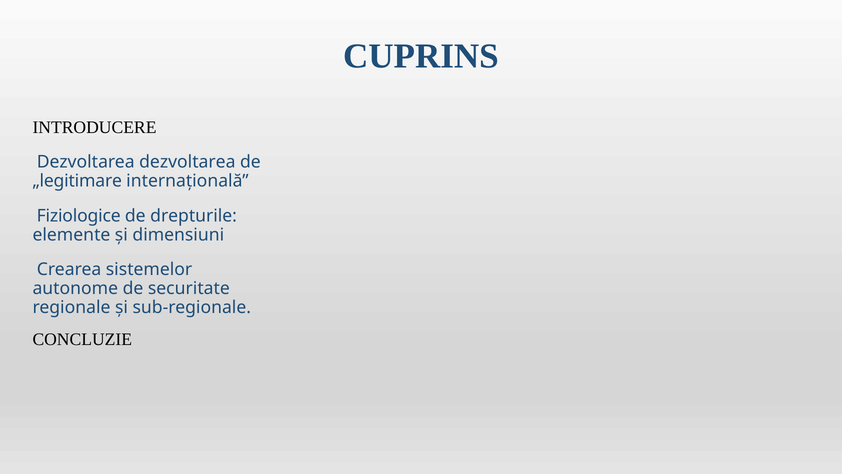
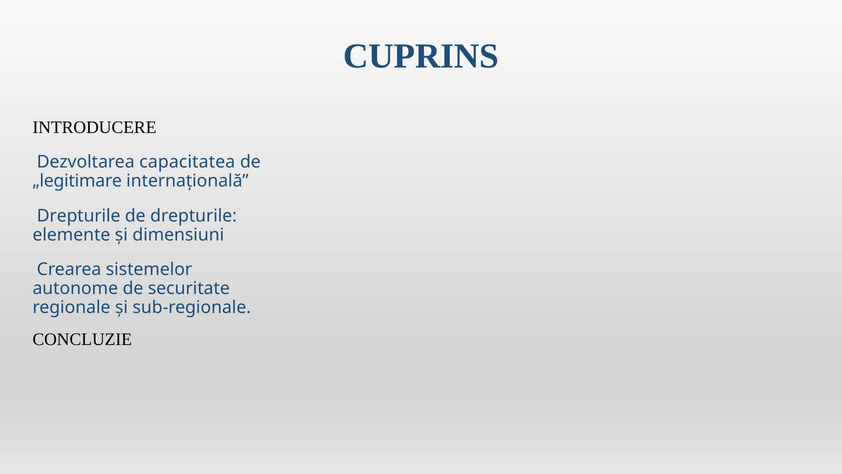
Dezvoltarea dezvoltarea: dezvoltarea -> capacitatea
Fiziologice at (79, 216): Fiziologice -> Drepturile
